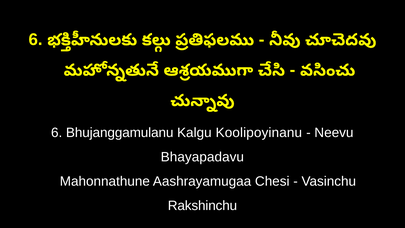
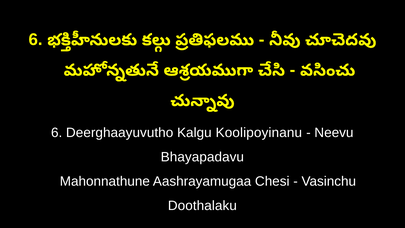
Bhujanggamulanu: Bhujanggamulanu -> Deerghaayuvutho
Rakshinchu: Rakshinchu -> Doothalaku
